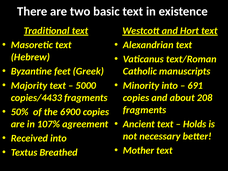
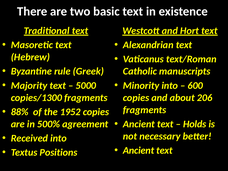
feet: feet -> rule
691: 691 -> 600
copies/4433: copies/4433 -> copies/1300
208: 208 -> 206
50%: 50% -> 88%
6900: 6900 -> 1952
107%: 107% -> 500%
Mother at (139, 150): Mother -> Ancient
Breathed: Breathed -> Positions
